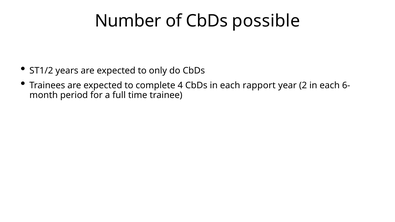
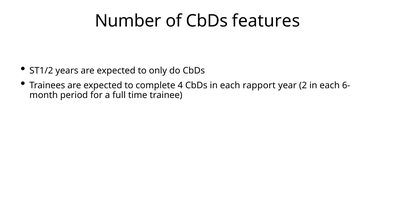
possible: possible -> features
